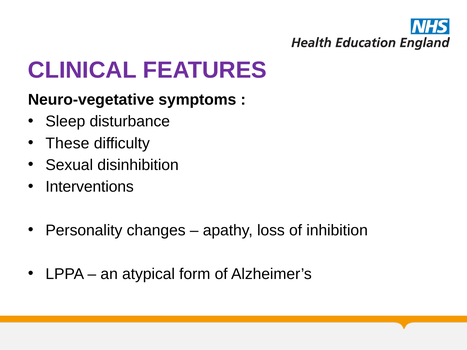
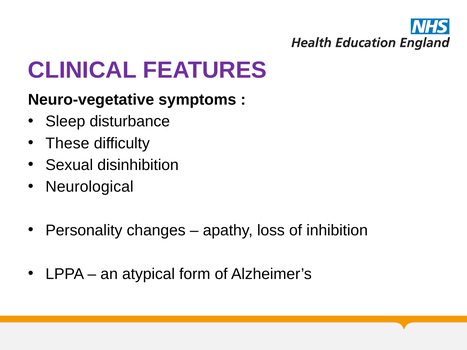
Interventions: Interventions -> Neurological
